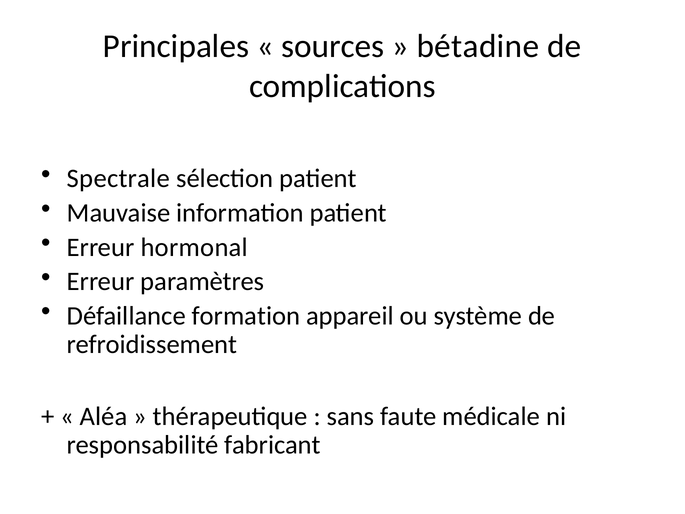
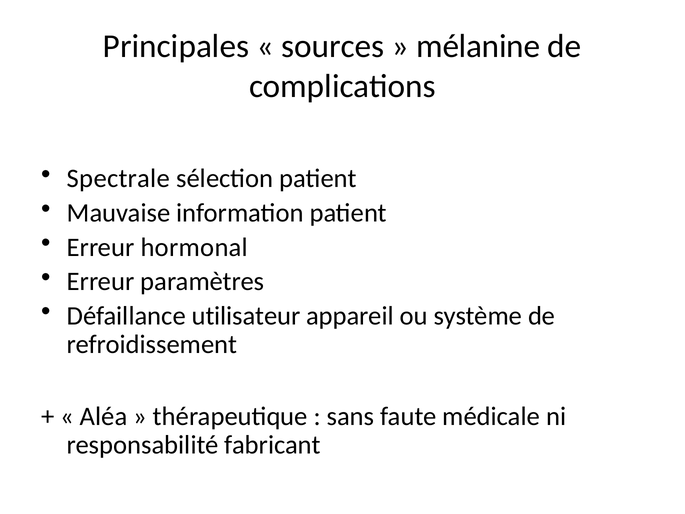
bétadine: bétadine -> mélanine
formation: formation -> utilisateur
